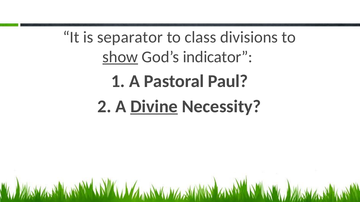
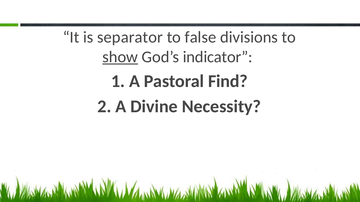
class: class -> false
Paul: Paul -> Find
Divine underline: present -> none
